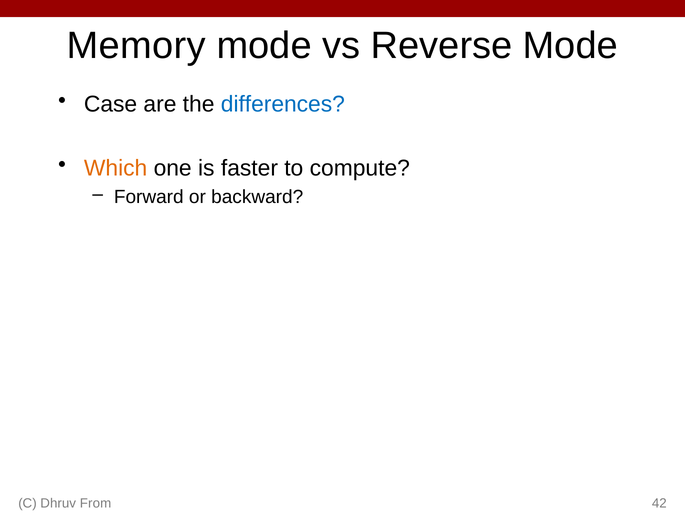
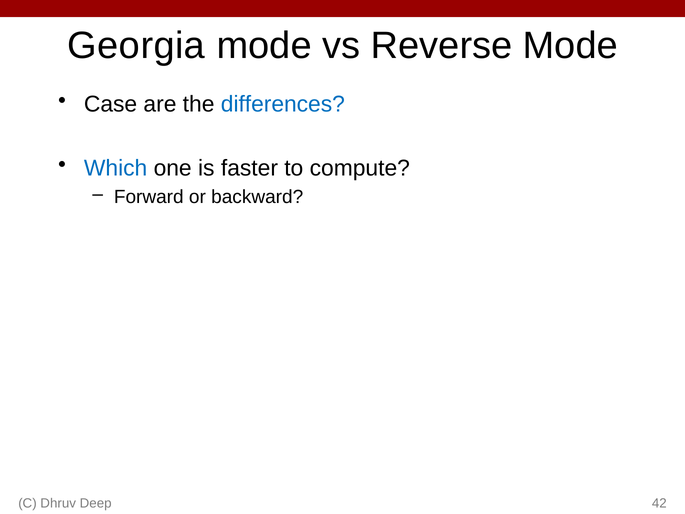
Memory: Memory -> Georgia
Which colour: orange -> blue
From: From -> Deep
